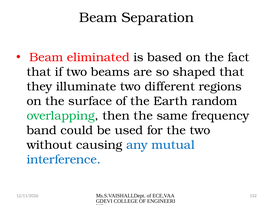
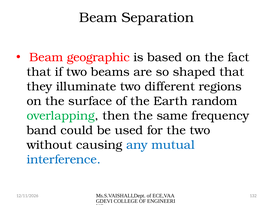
eliminated: eliminated -> geographic
